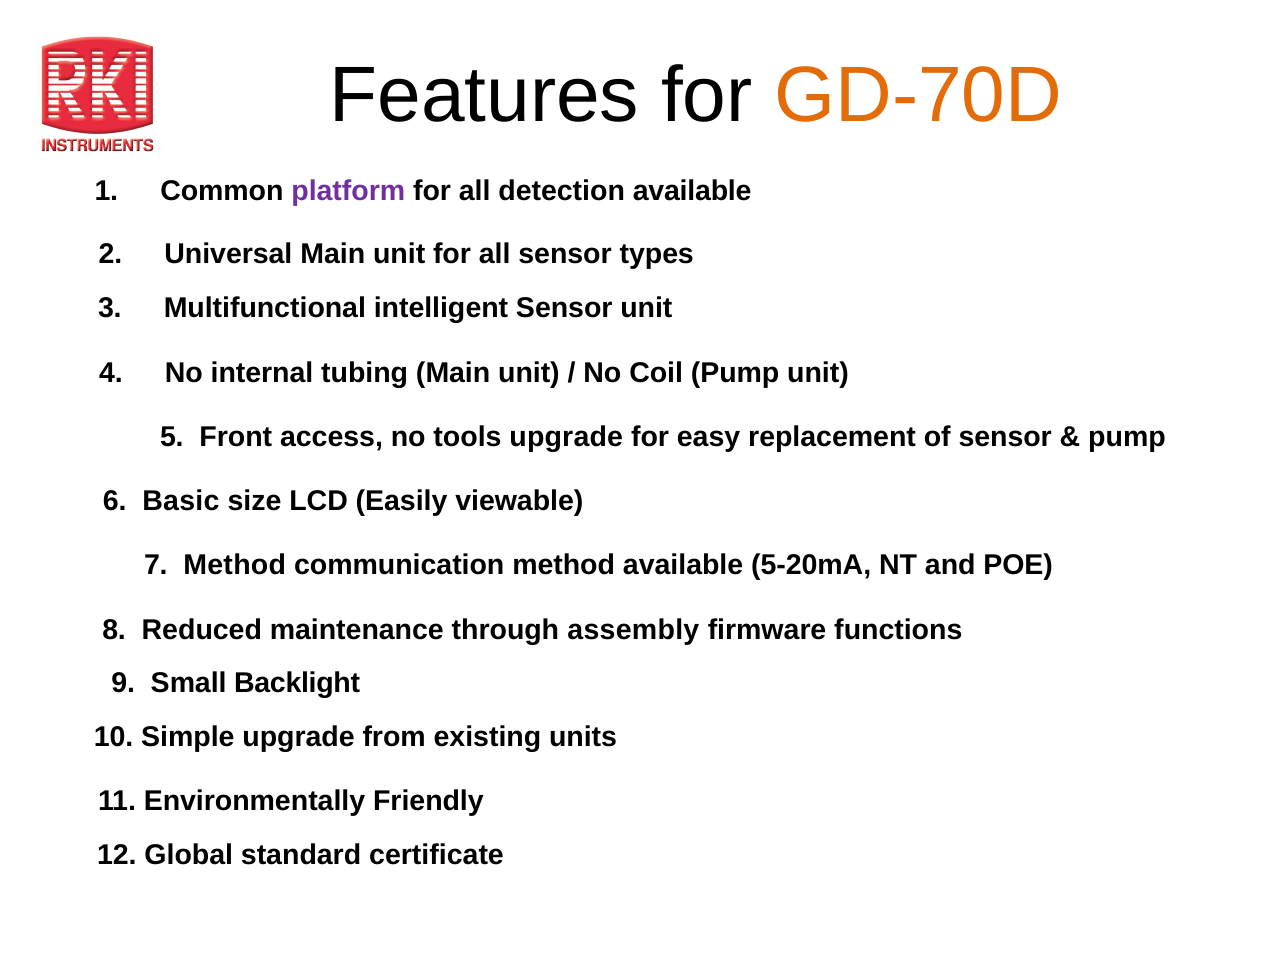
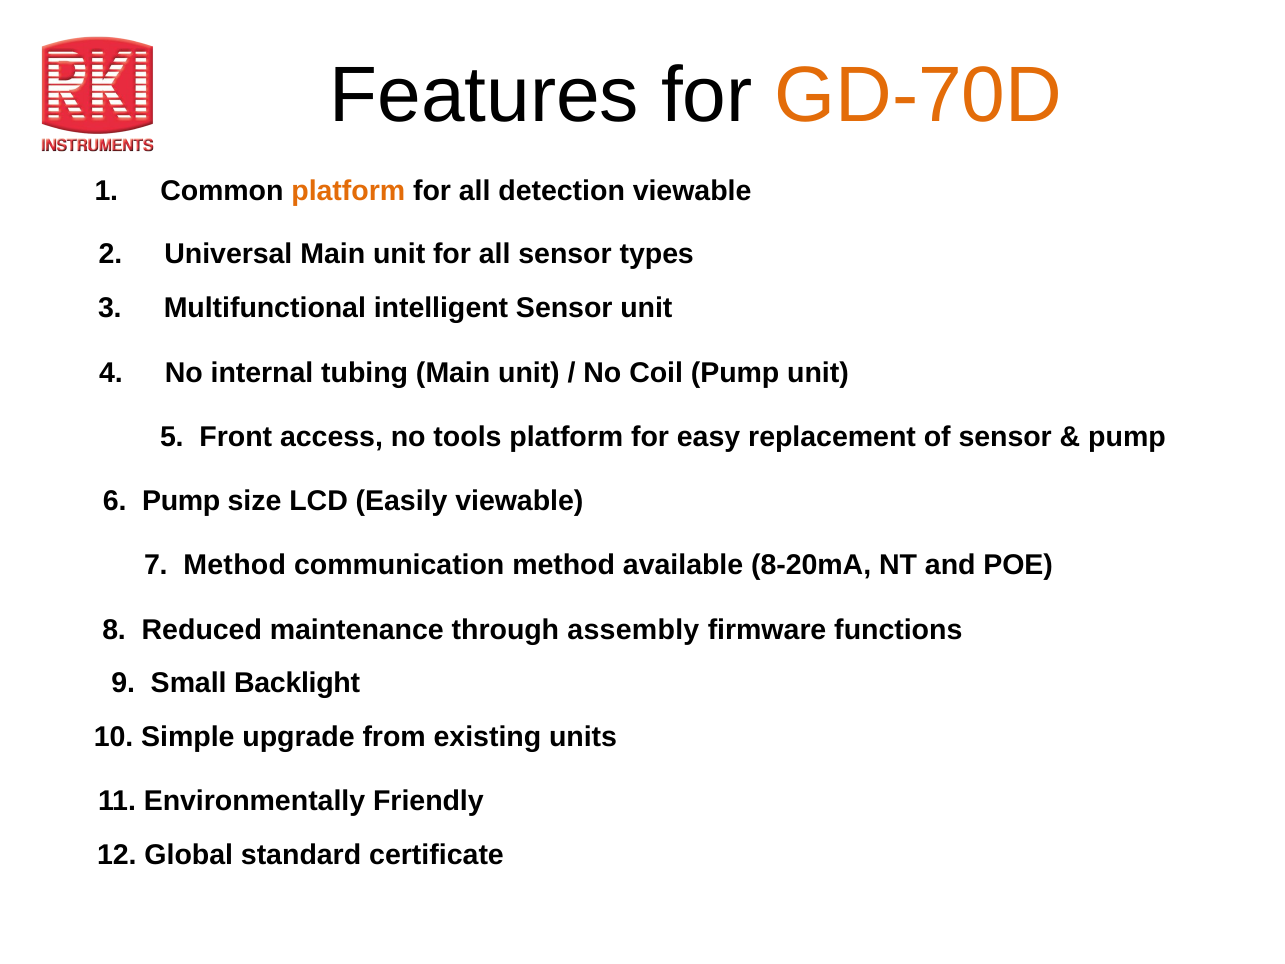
platform at (348, 191) colour: purple -> orange
detection available: available -> viewable
tools upgrade: upgrade -> platform
6 Basic: Basic -> Pump
5-20mA: 5-20mA -> 8-20mA
